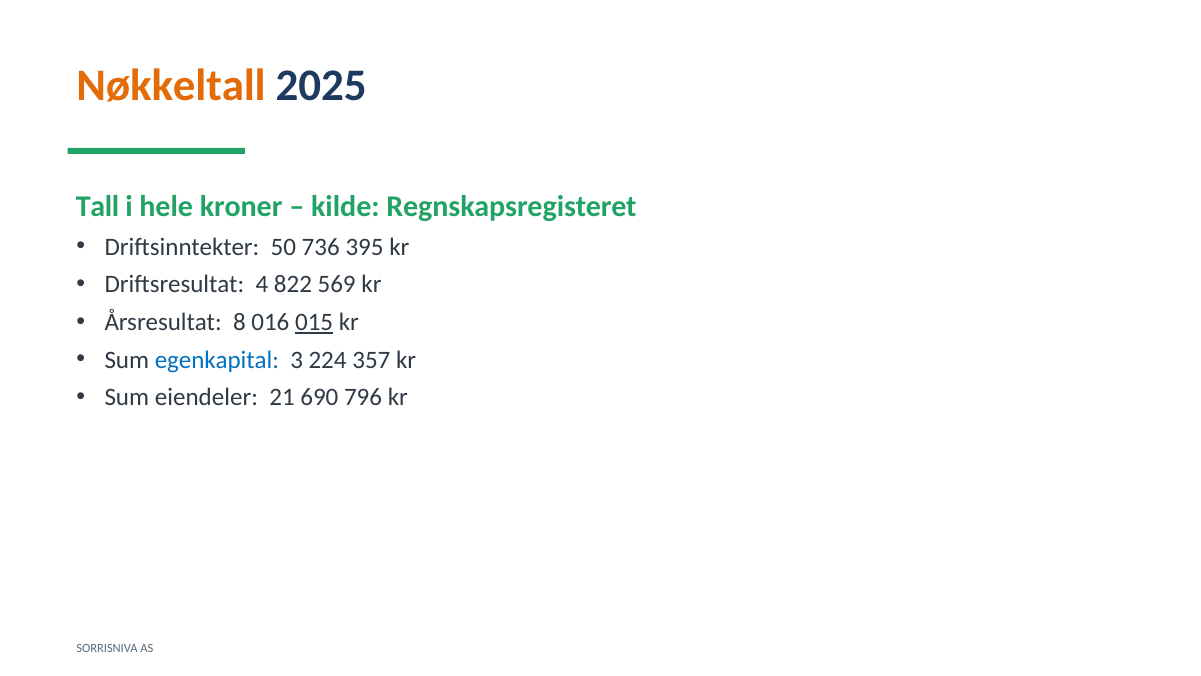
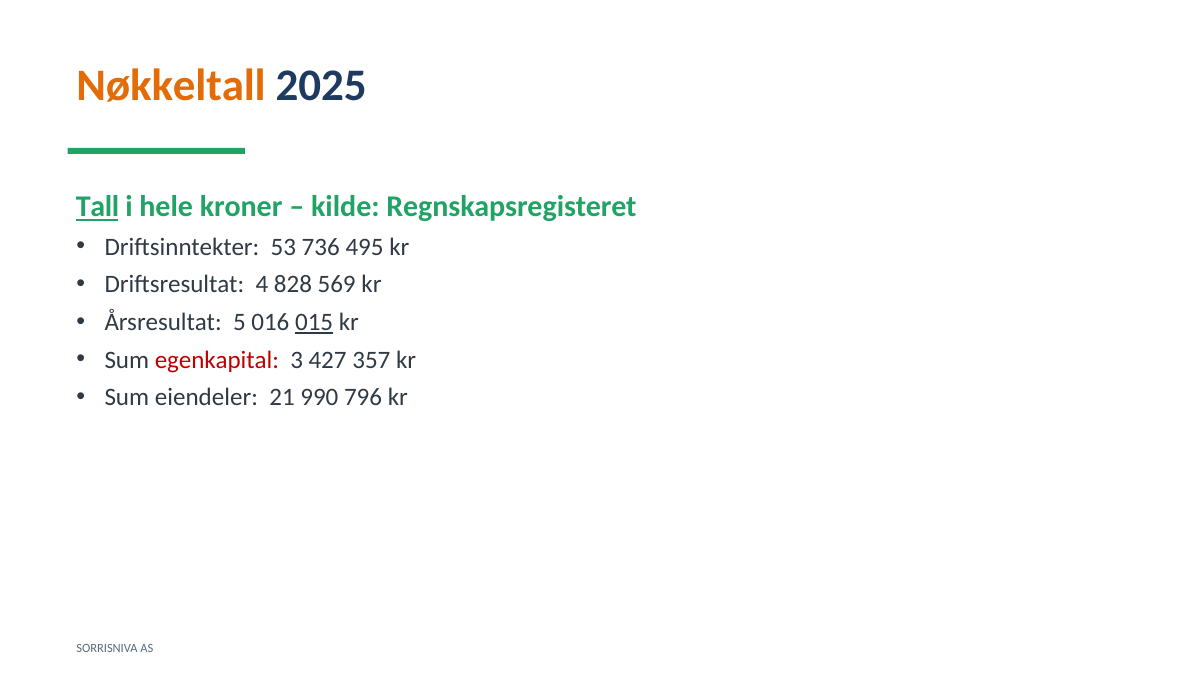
Tall underline: none -> present
50: 50 -> 53
395: 395 -> 495
822: 822 -> 828
8: 8 -> 5
egenkapital colour: blue -> red
224: 224 -> 427
690: 690 -> 990
